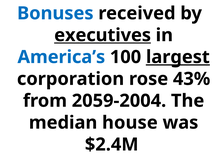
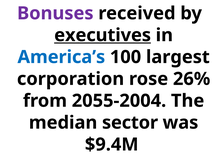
Bonuses colour: blue -> purple
largest underline: present -> none
43%: 43% -> 26%
2059-2004: 2059-2004 -> 2055-2004
house: house -> sector
$2.4M: $2.4M -> $9.4M
